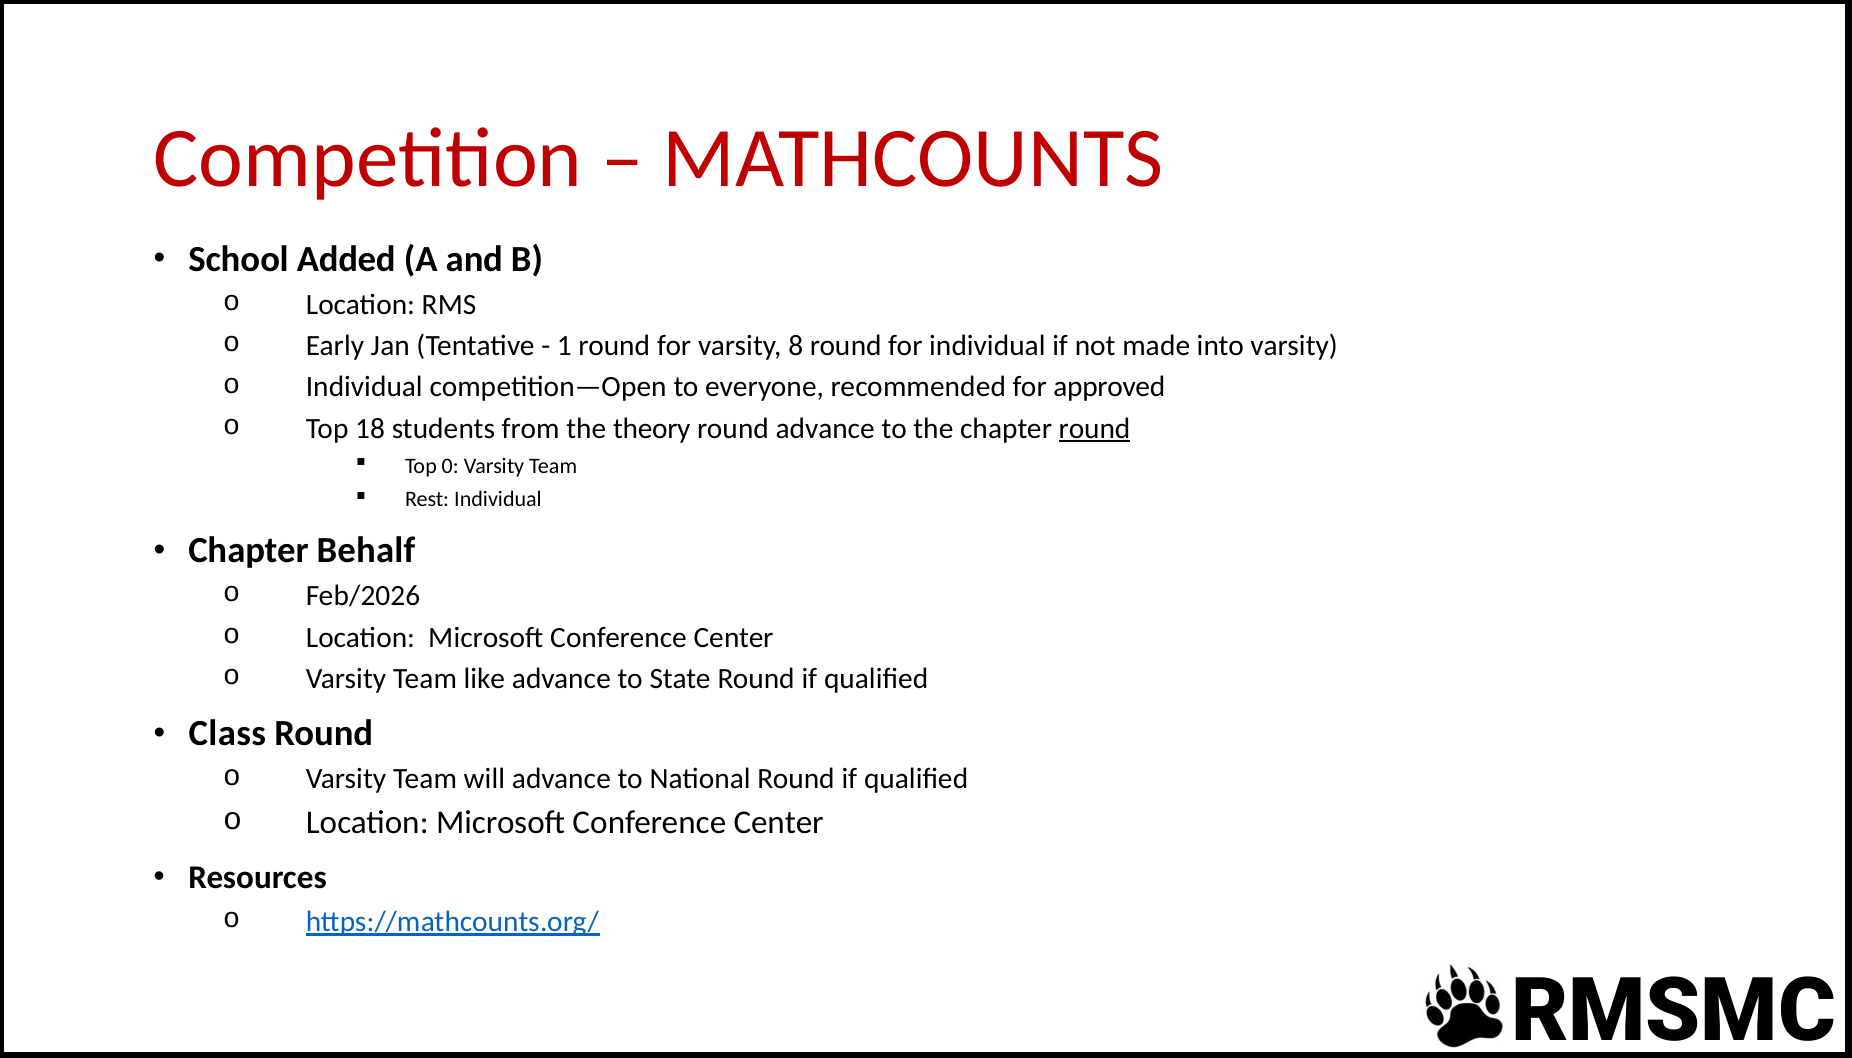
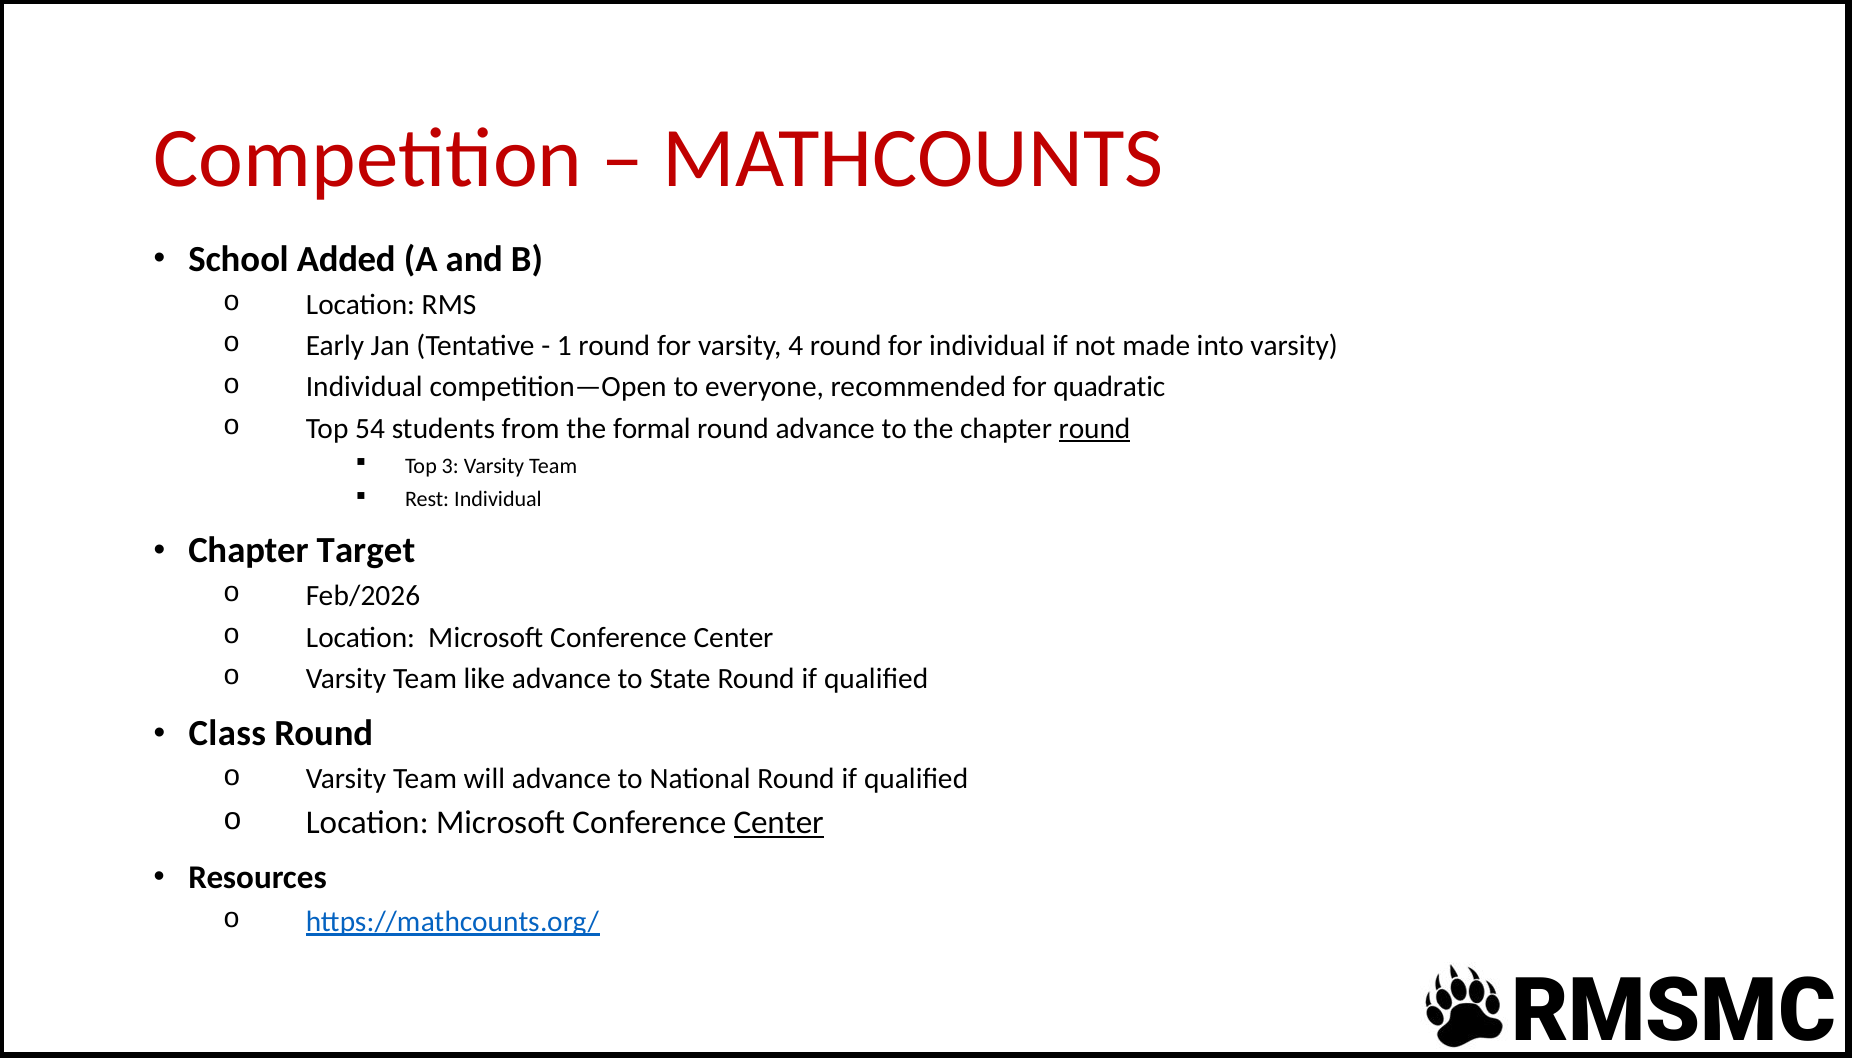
8: 8 -> 4
approved: approved -> quadratic
18: 18 -> 54
theory: theory -> formal
0: 0 -> 3
Behalf: Behalf -> Target
Center at (779, 823) underline: none -> present
